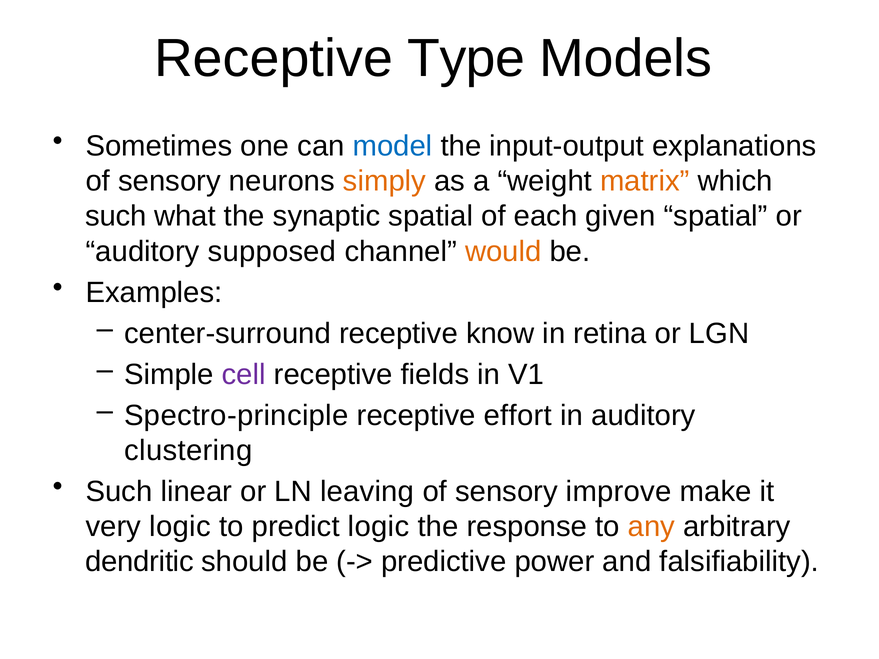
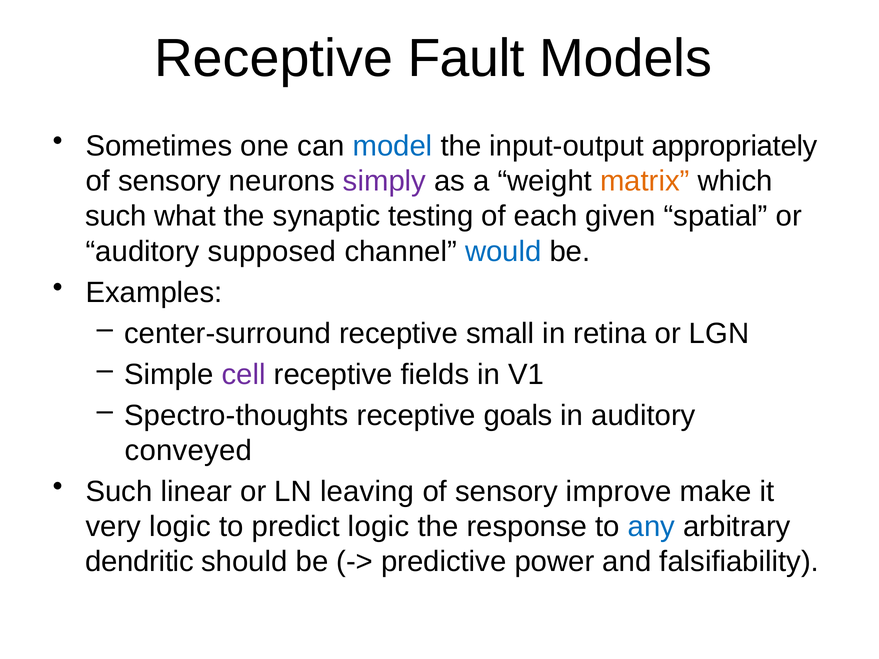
Type: Type -> Fault
explanations: explanations -> appropriately
simply colour: orange -> purple
synaptic spatial: spatial -> testing
would colour: orange -> blue
know: know -> small
Spectro-principle: Spectro-principle -> Spectro-thoughts
effort: effort -> goals
clustering: clustering -> conveyed
any colour: orange -> blue
